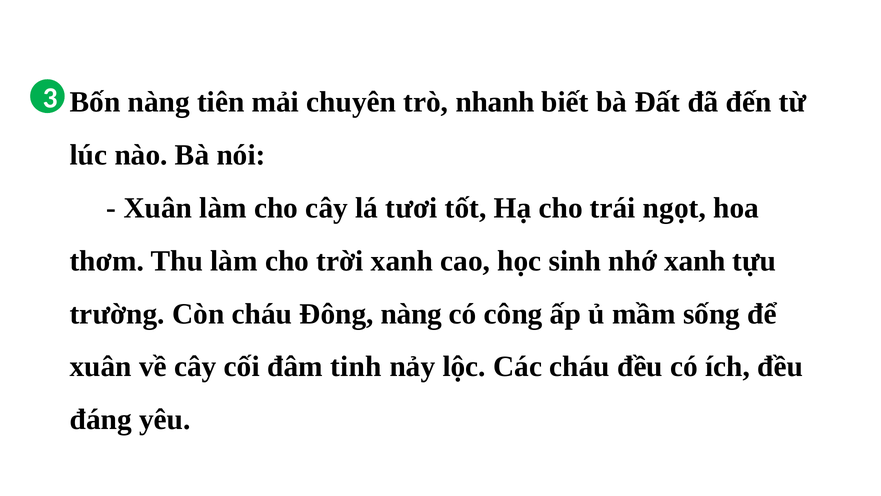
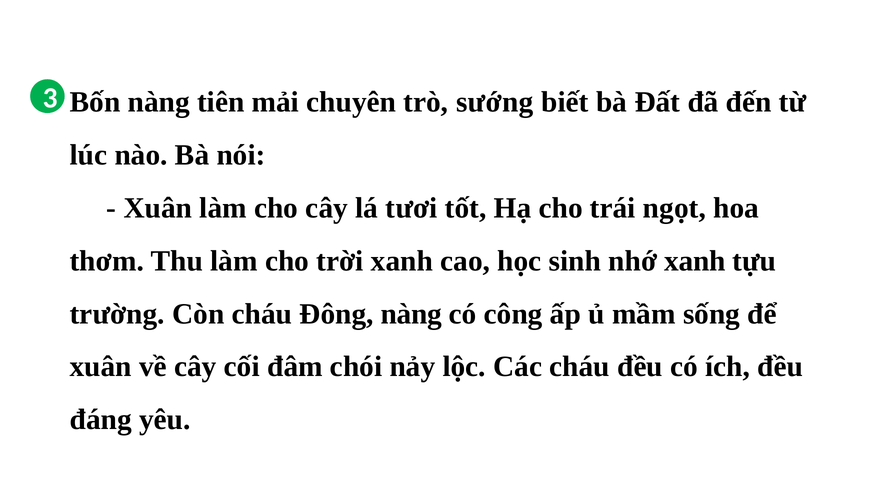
nhanh: nhanh -> sướng
tinh: tinh -> chói
